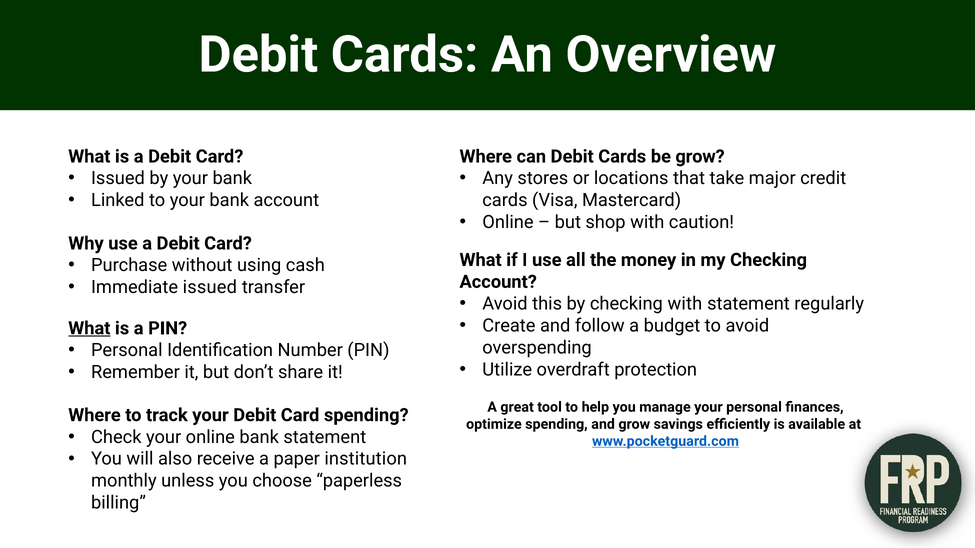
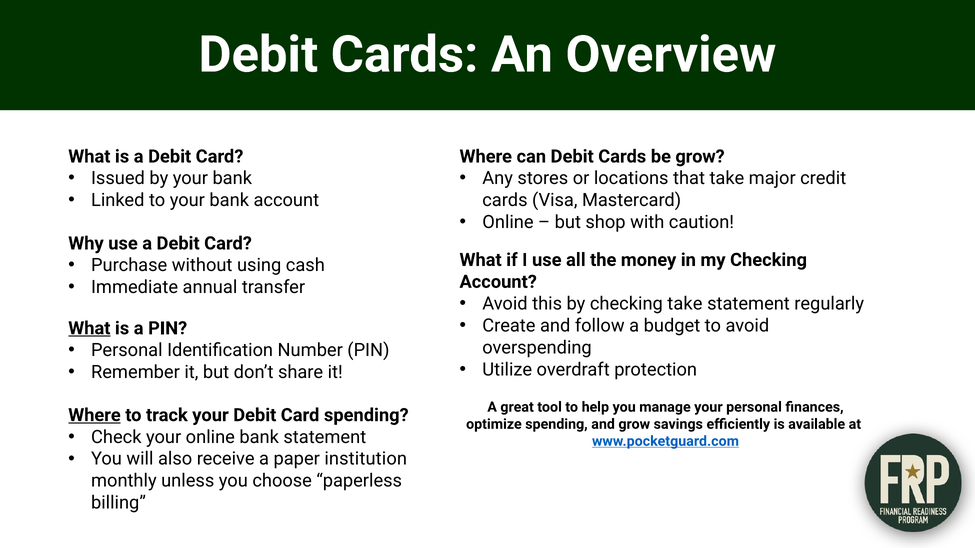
Immediate issued: issued -> annual
checking with: with -> take
Where at (94, 415) underline: none -> present
